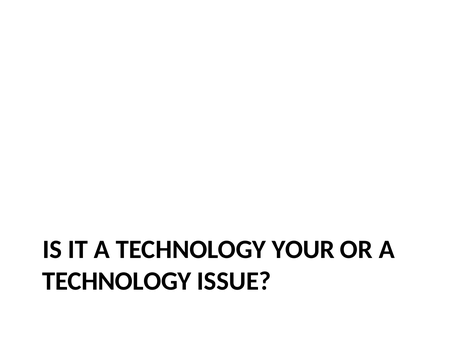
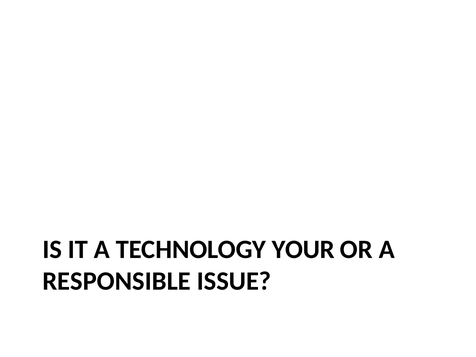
TECHNOLOGY at (117, 281): TECHNOLOGY -> RESPONSIBLE
